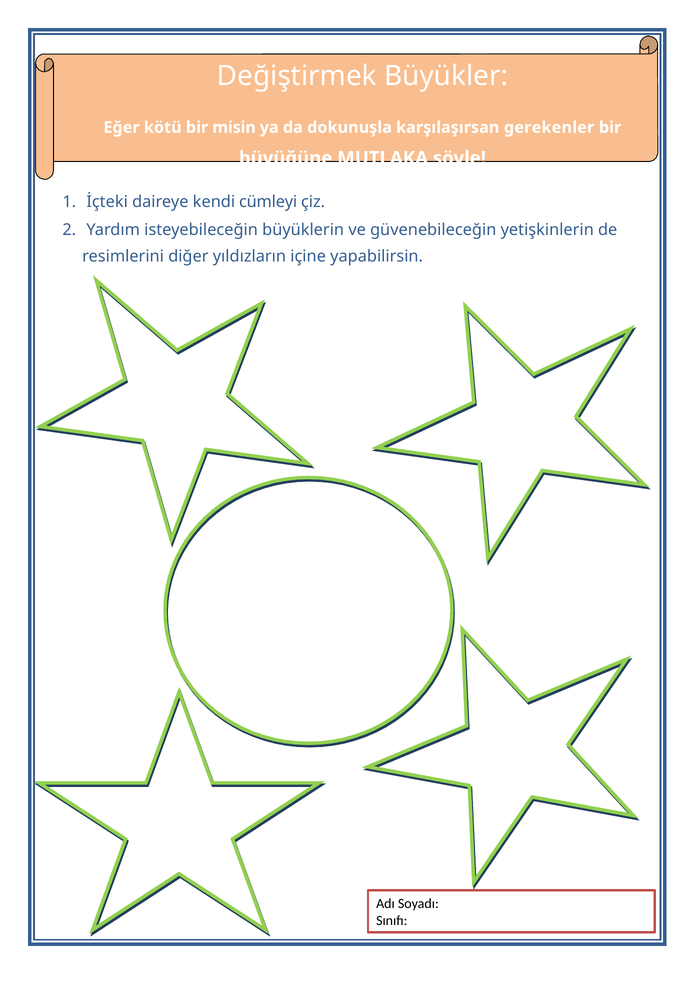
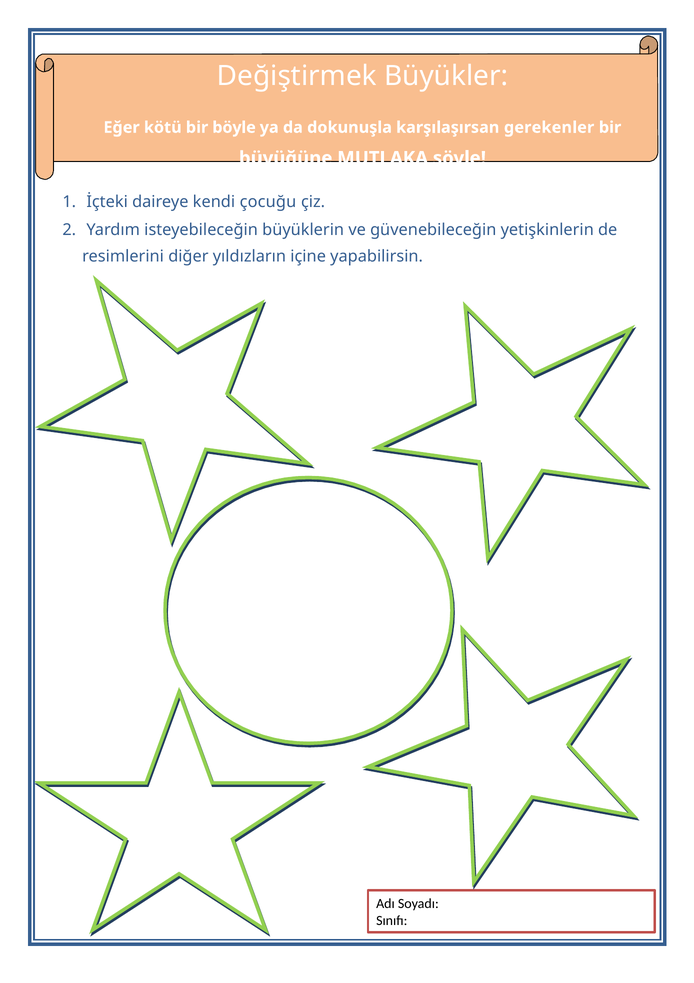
misin: misin -> böyle
cümleyi: cümleyi -> çocuğu
